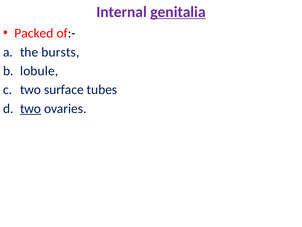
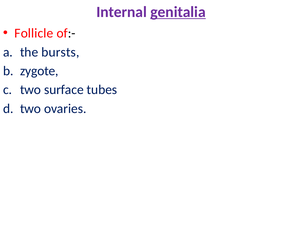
Packed: Packed -> Follicle
lobule: lobule -> zygote
two at (31, 108) underline: present -> none
